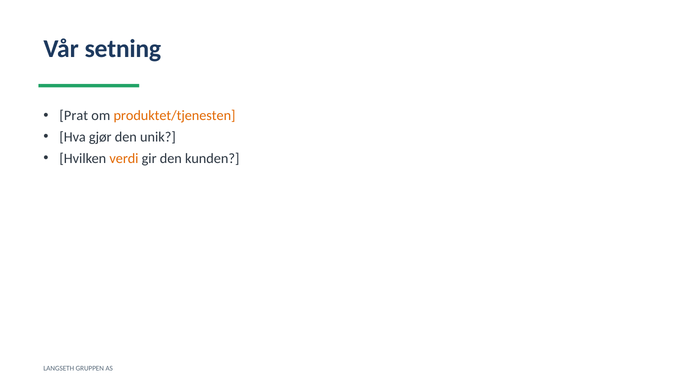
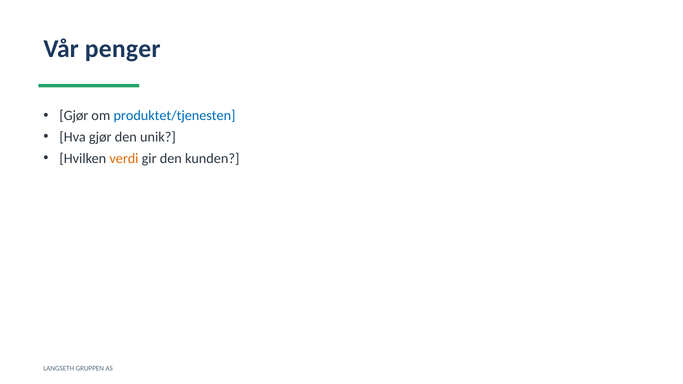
setning: setning -> penger
Prat at (74, 116): Prat -> Gjør
produktet/tjenesten colour: orange -> blue
